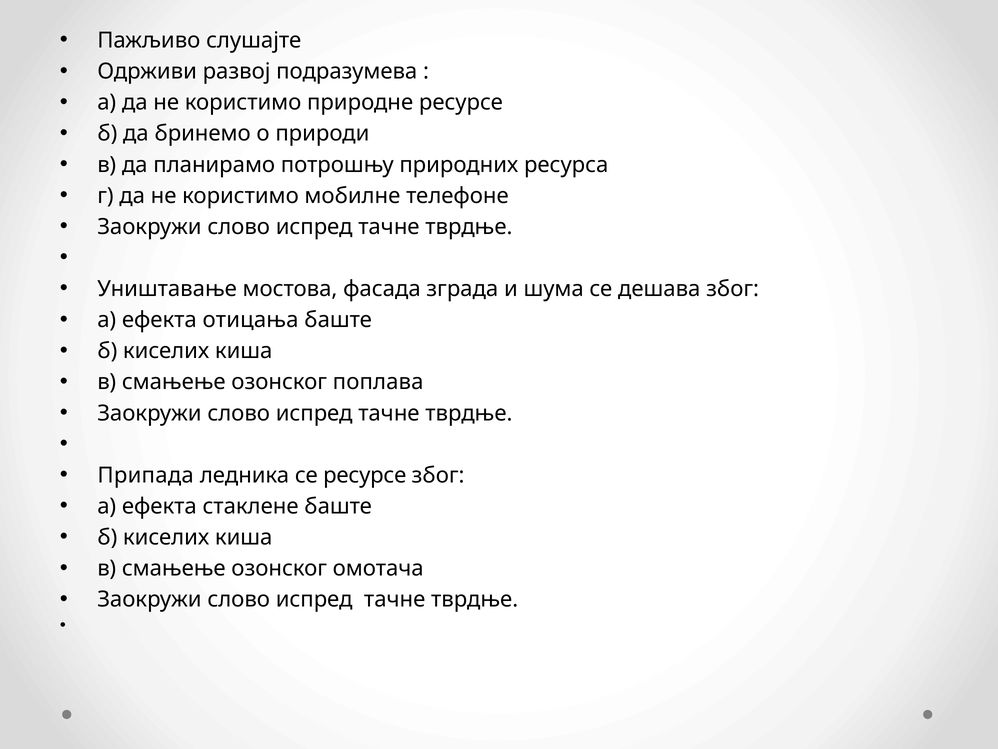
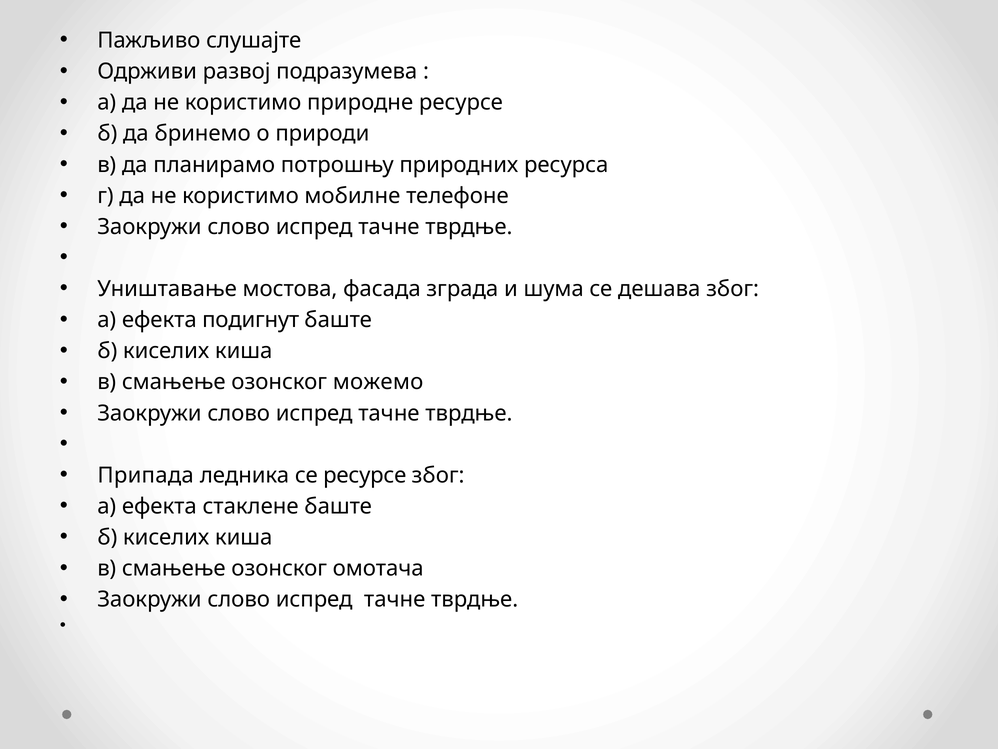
отицања: отицања -> подигнут
поплава: поплава -> можемо
